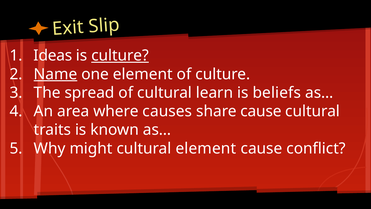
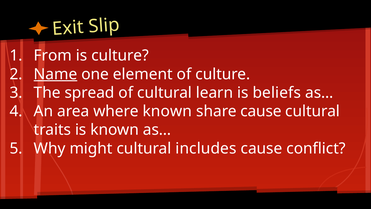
Ideas: Ideas -> From
culture at (120, 56) underline: present -> none
where causes: causes -> known
cultural element: element -> includes
